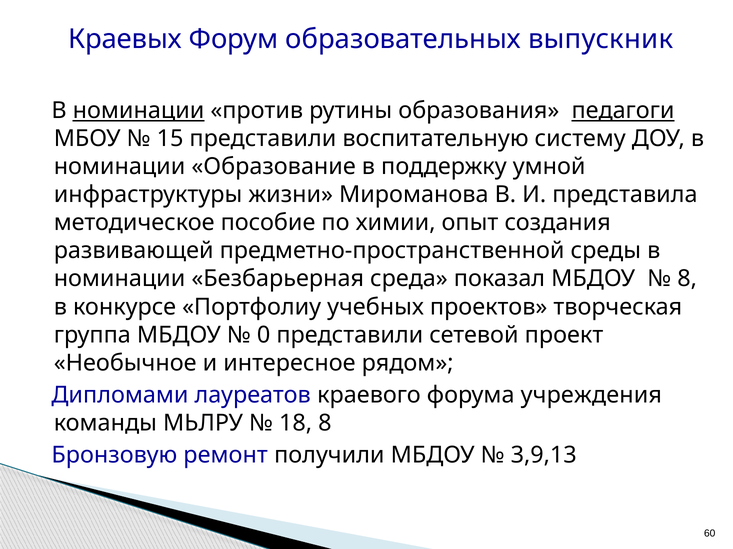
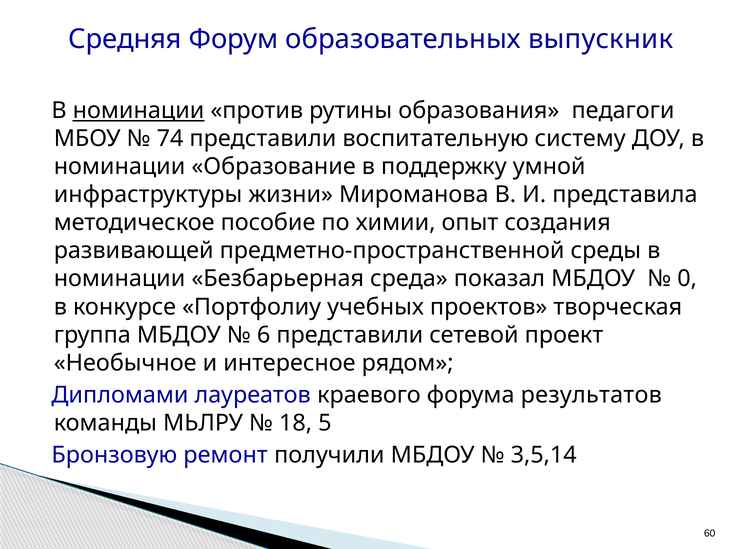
Краевых: Краевых -> Средняя
педагоги underline: present -> none
15: 15 -> 74
8 at (687, 279): 8 -> 0
0: 0 -> 6
учреждения: учреждения -> результатов
18 8: 8 -> 5
3,9,13: 3,9,13 -> 3,5,14
